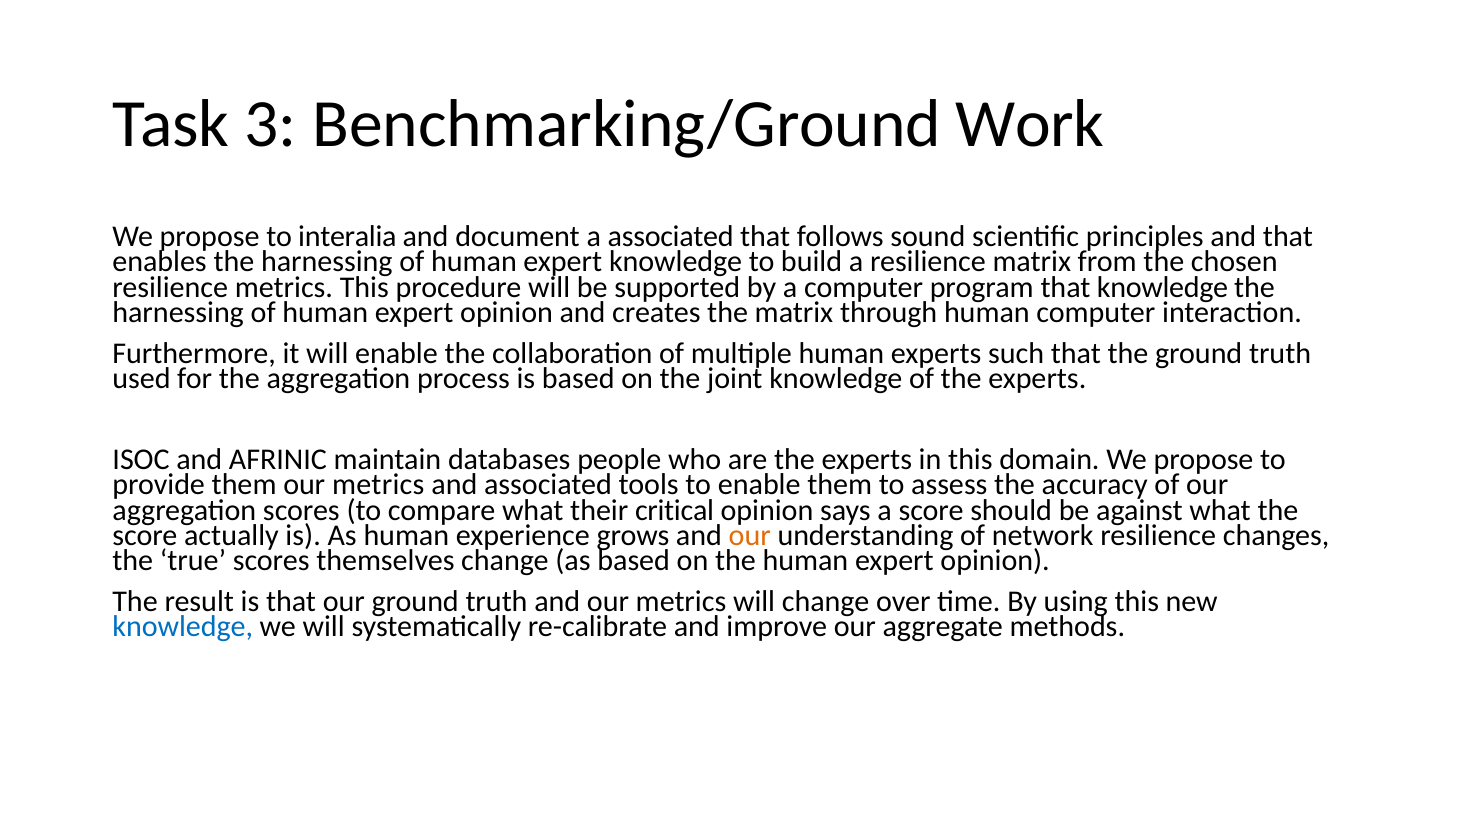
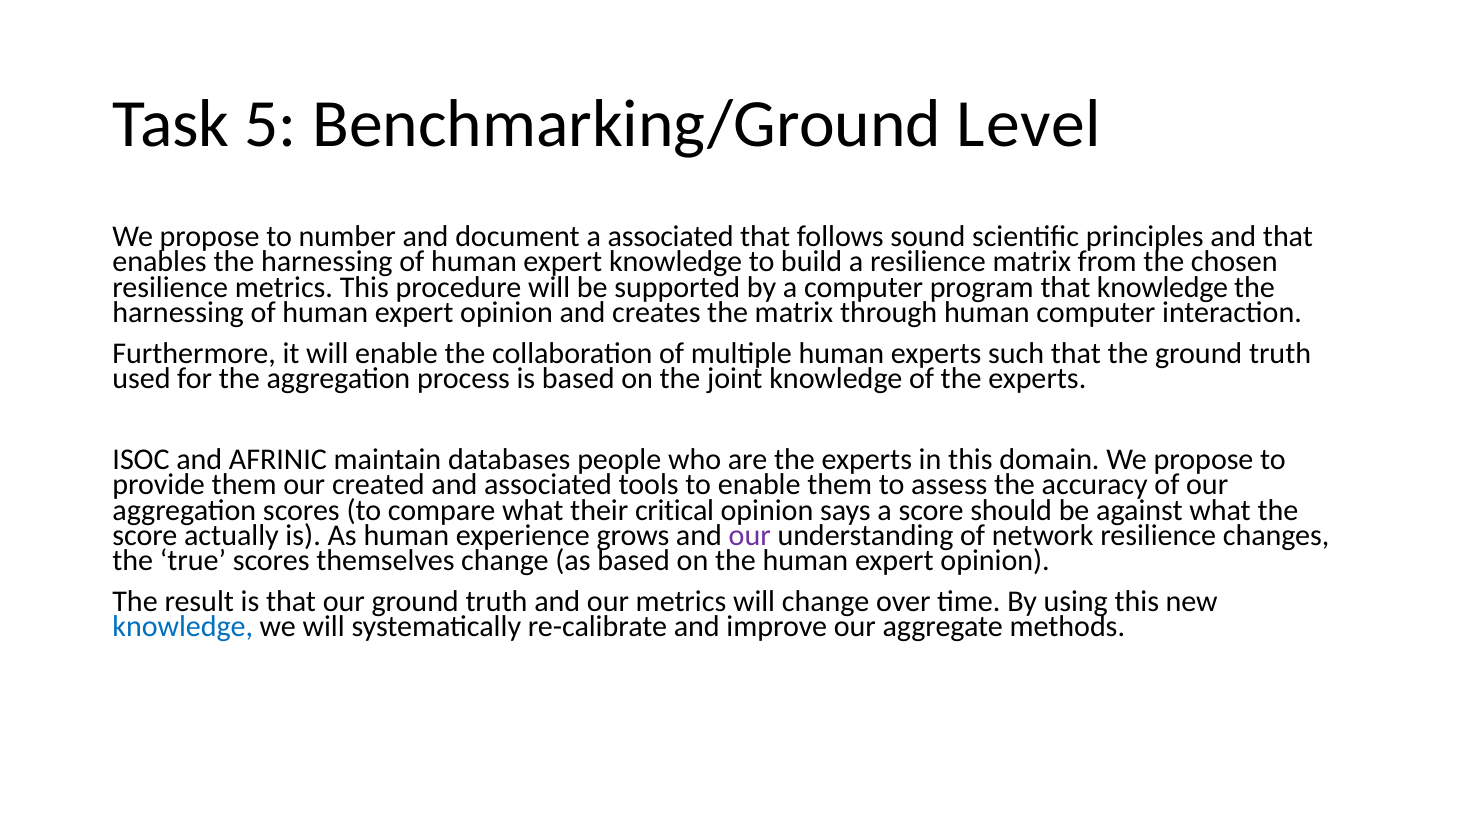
3: 3 -> 5
Work: Work -> Level
interalia: interalia -> number
them our metrics: metrics -> created
our at (750, 535) colour: orange -> purple
